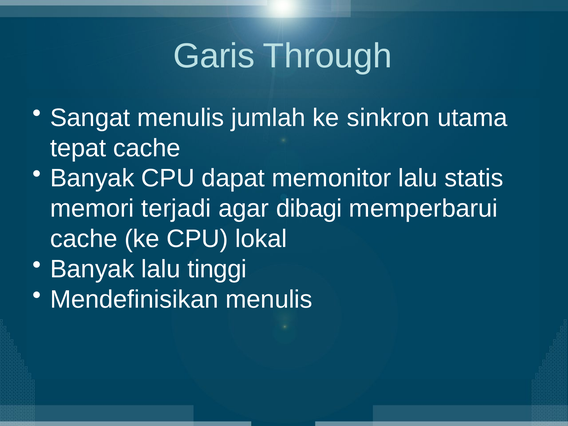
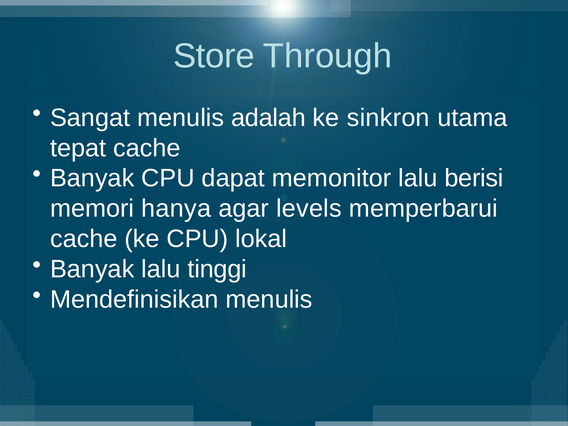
Garis: Garis -> Store
jumlah: jumlah -> adalah
statis: statis -> berisi
terjadi: terjadi -> hanya
dibagi: dibagi -> levels
